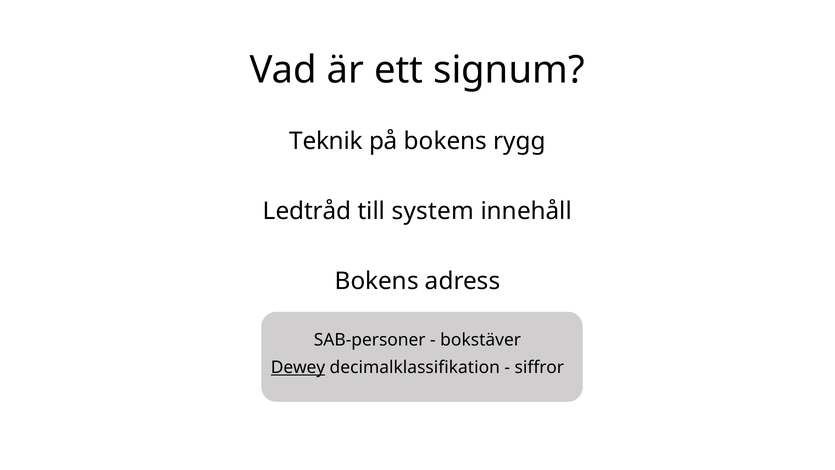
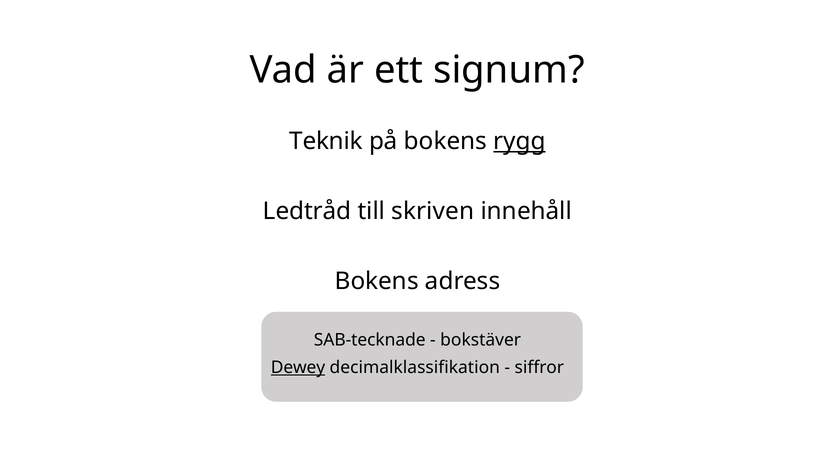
rygg underline: none -> present
system: system -> skriven
SAB-personer: SAB-personer -> SAB-tecknade
